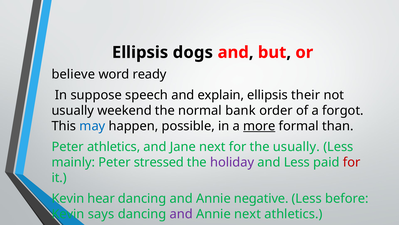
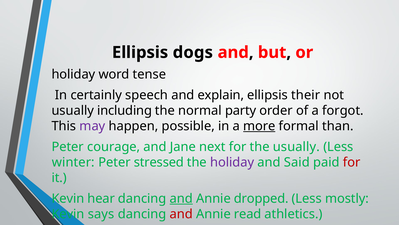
believe at (73, 74): believe -> holiday
ready: ready -> tense
suppose: suppose -> certainly
weekend: weekend -> including
bank: bank -> party
may colour: blue -> purple
Peter athletics: athletics -> courage
mainly: mainly -> winter
and Less: Less -> Said
and at (181, 198) underline: none -> present
negative: negative -> dropped
before: before -> mostly
and at (181, 213) colour: purple -> red
Annie next: next -> read
